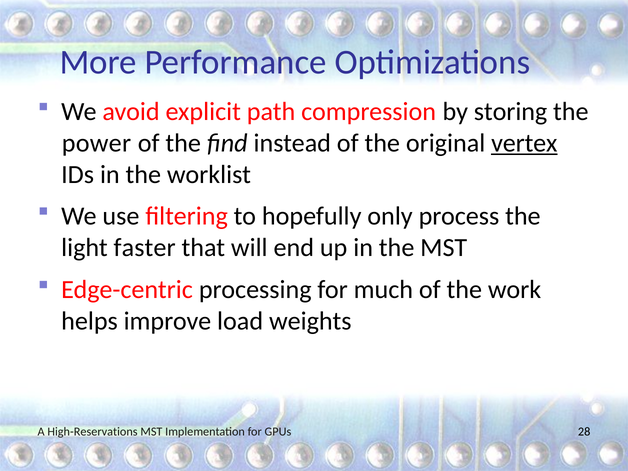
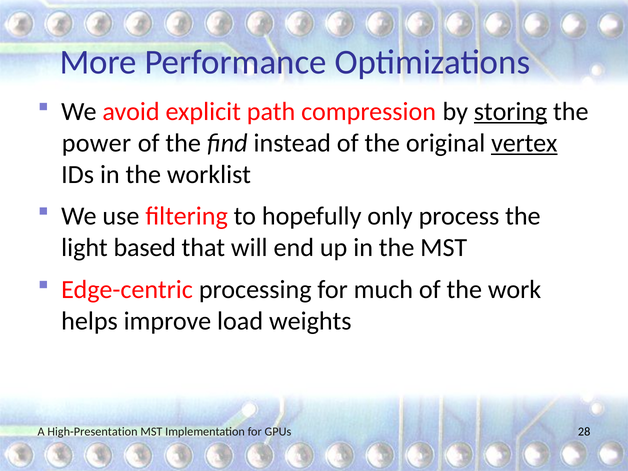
storing underline: none -> present
faster: faster -> based
High-Reservations: High-Reservations -> High-Presentation
